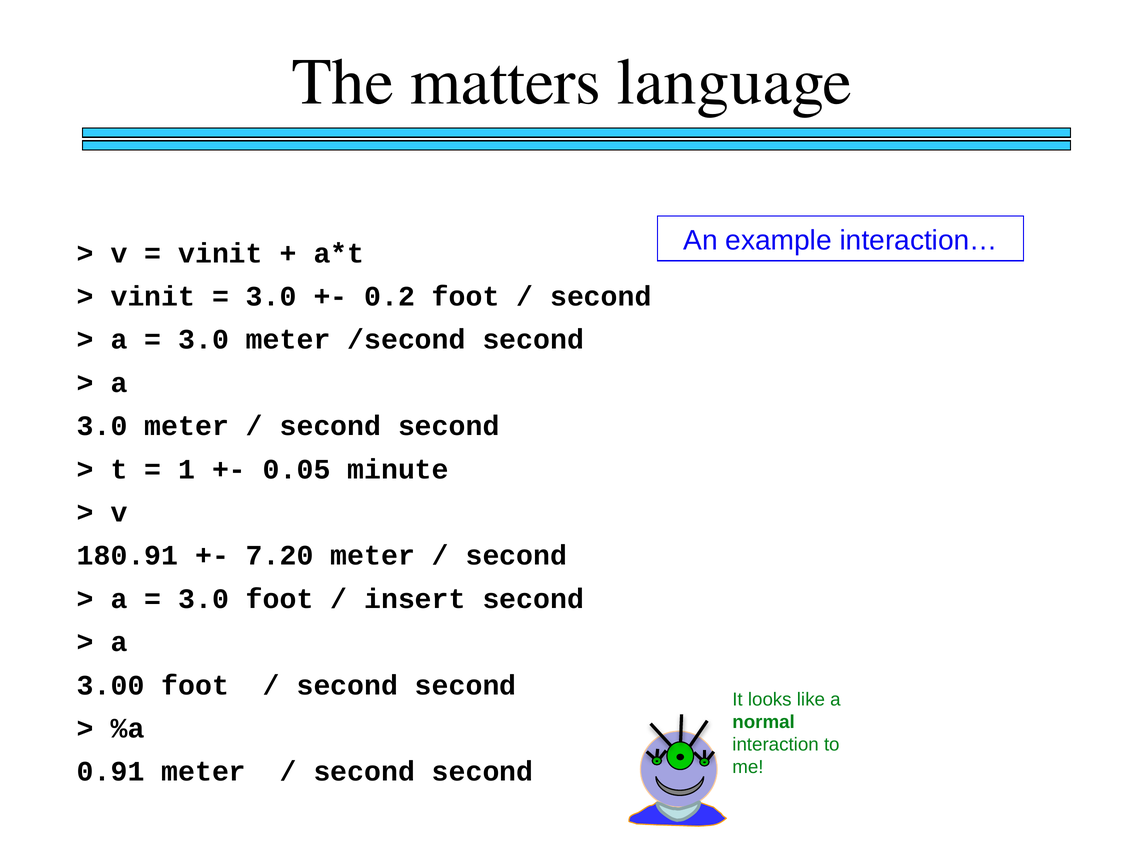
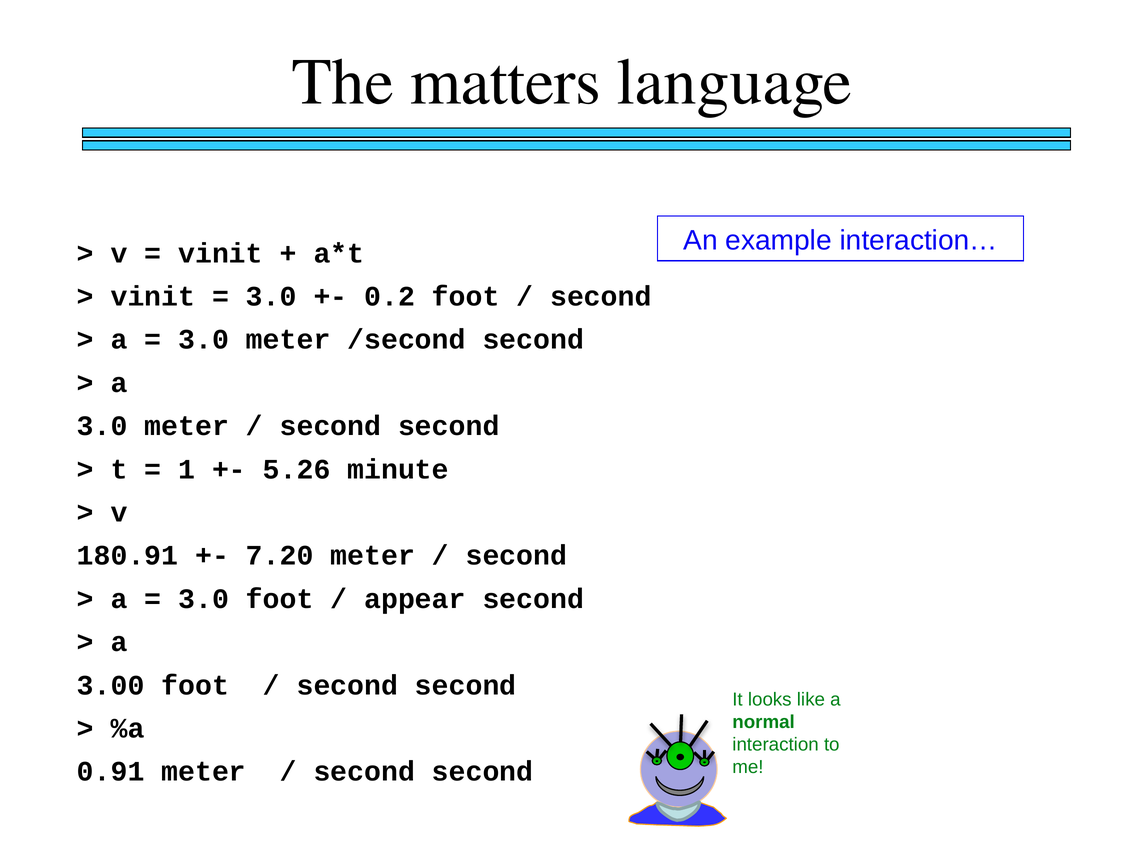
0.05: 0.05 -> 5.26
insert: insert -> appear
